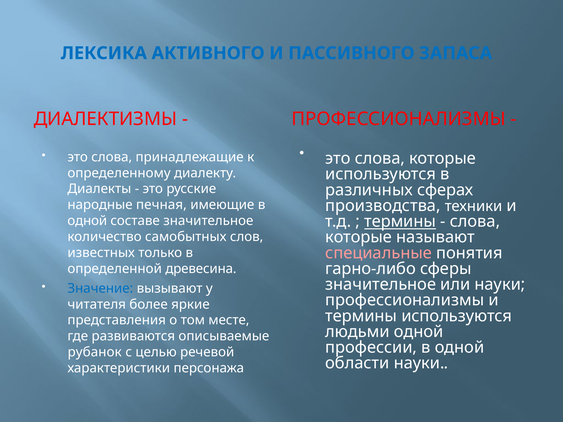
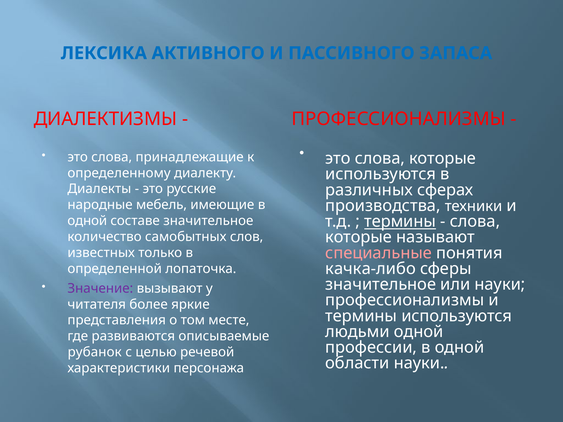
печная: печная -> мебель
гарно-либо: гарно-либо -> качка-либо
древесина: древесина -> лопаточка
Значение colour: blue -> purple
